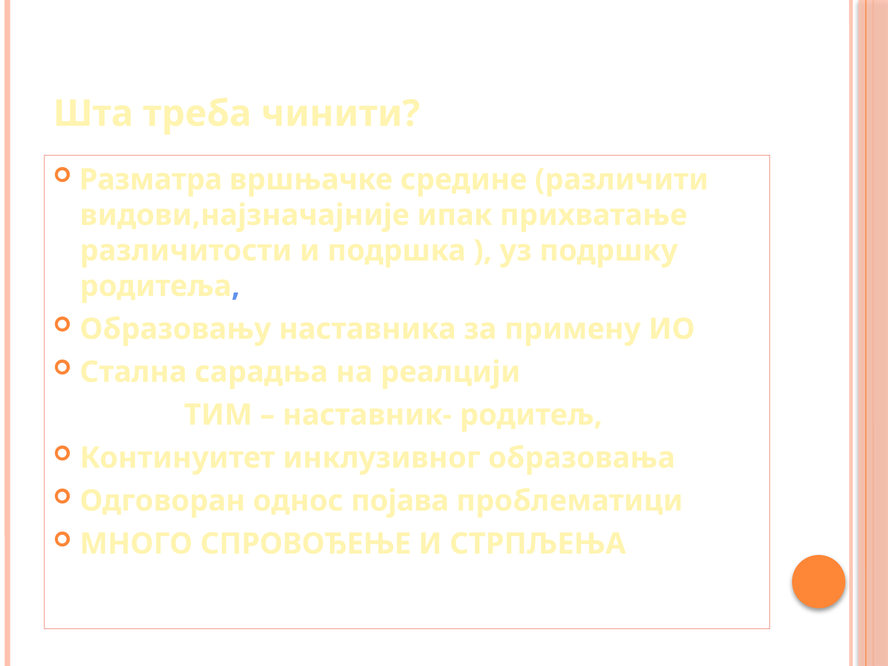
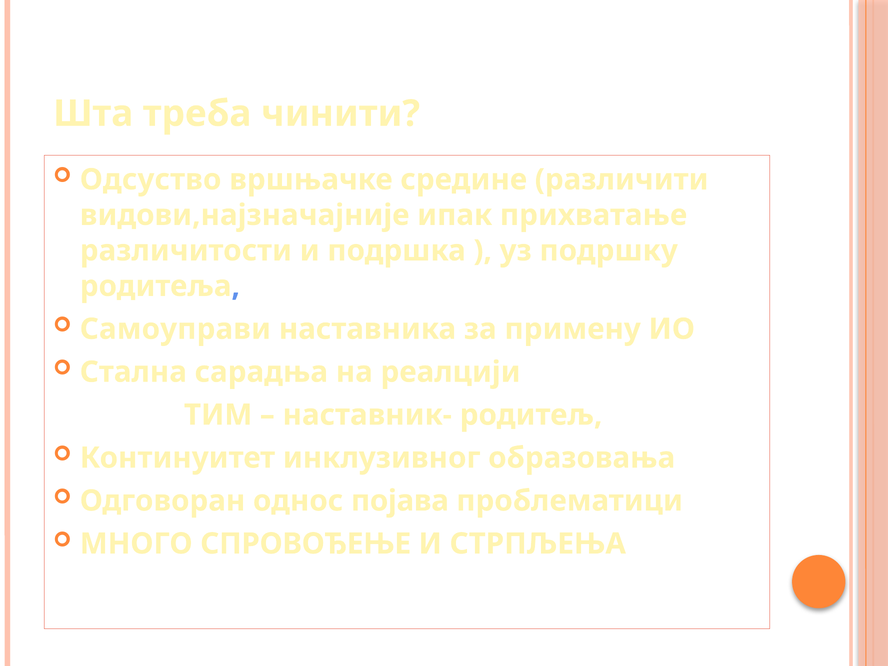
Разматра: Разматра -> Одсуство
Образовању: Образовању -> Самоуправи
